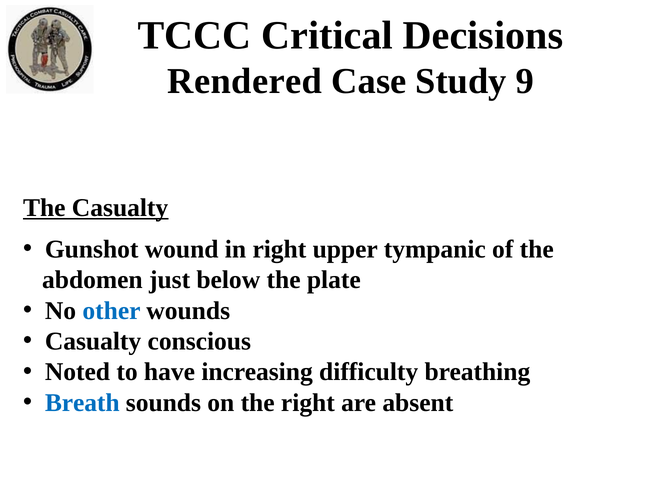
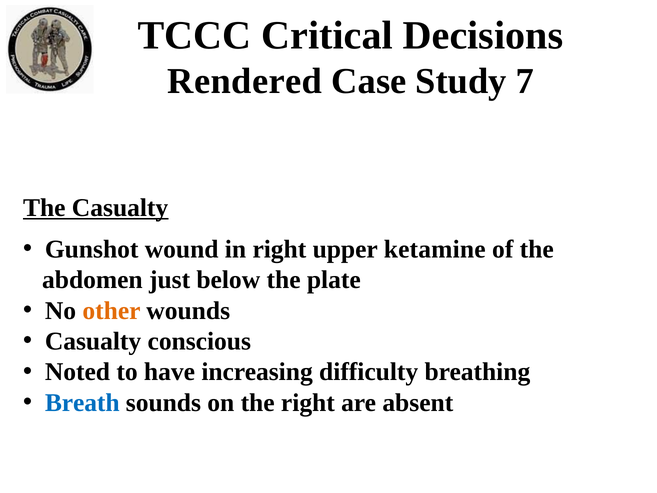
9: 9 -> 7
tympanic: tympanic -> ketamine
other colour: blue -> orange
